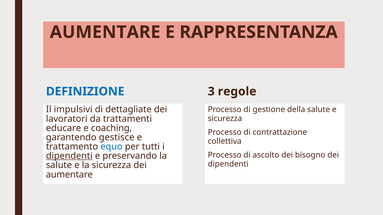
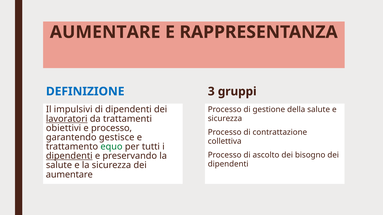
regole: regole -> gruppi
di dettagliate: dettagliate -> dipendenti
lavoratori underline: none -> present
educare: educare -> obiettivi
e coaching: coaching -> processo
equo colour: blue -> green
